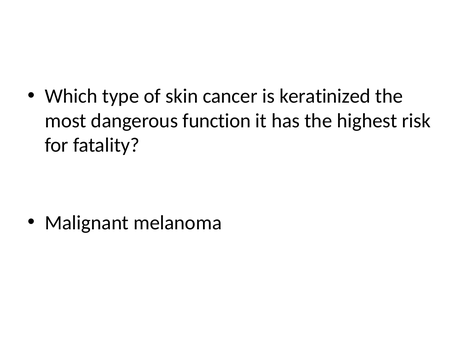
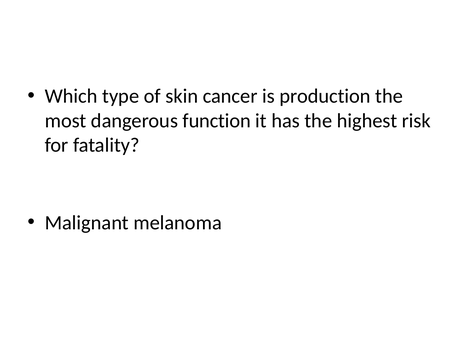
keratinized: keratinized -> production
